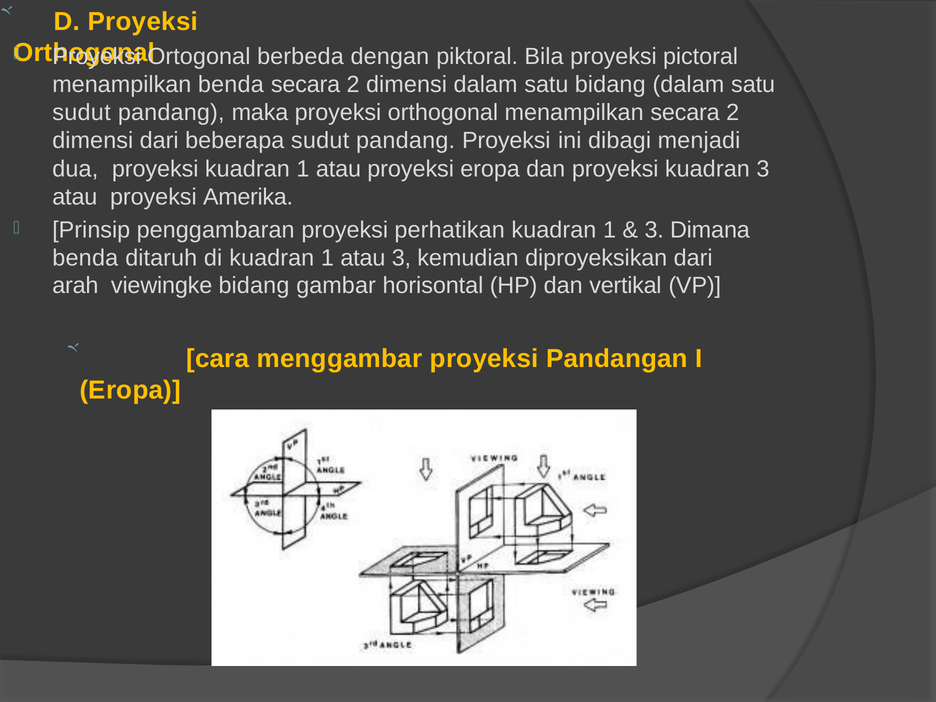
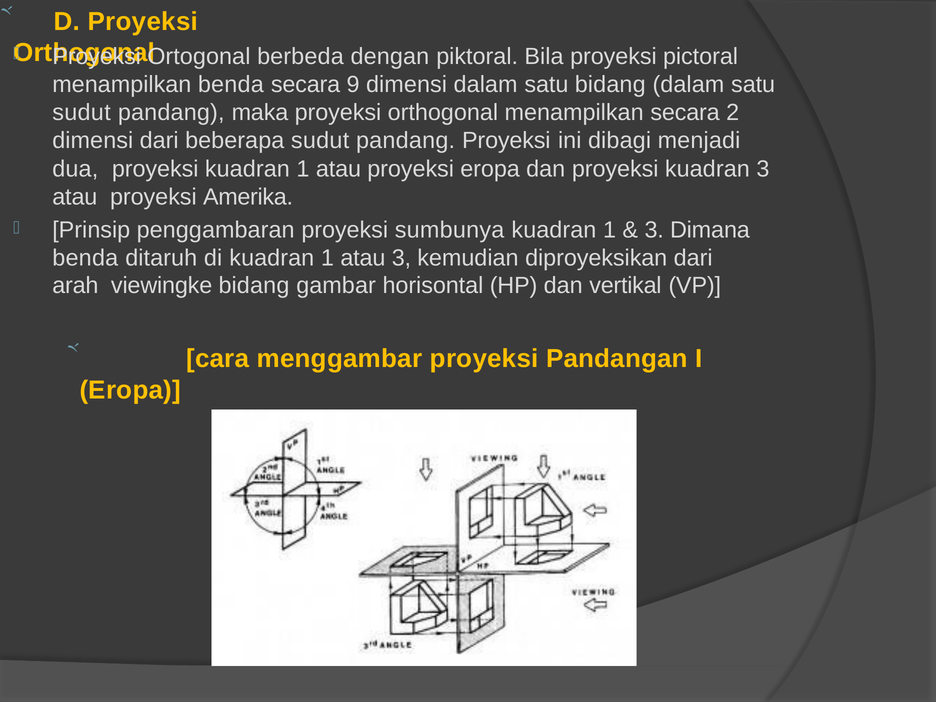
benda secara 2: 2 -> 9
perhatikan: perhatikan -> sumbunya
